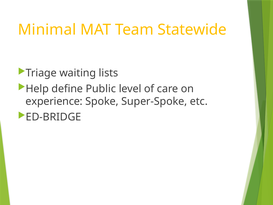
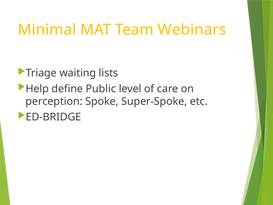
Statewide: Statewide -> Webinars
experience: experience -> perception
